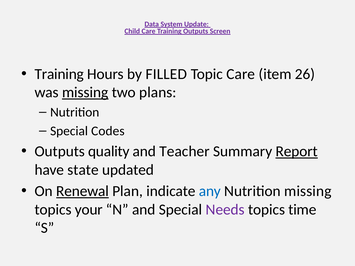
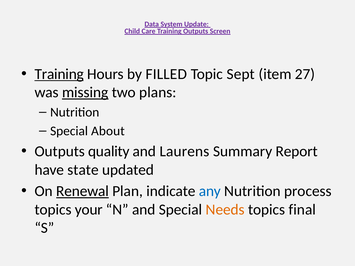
Training at (59, 74) underline: none -> present
Topic Care: Care -> Sept
26: 26 -> 27
Codes: Codes -> About
Teacher: Teacher -> Laurens
Report underline: present -> none
Nutrition missing: missing -> process
Needs colour: purple -> orange
time: time -> final
